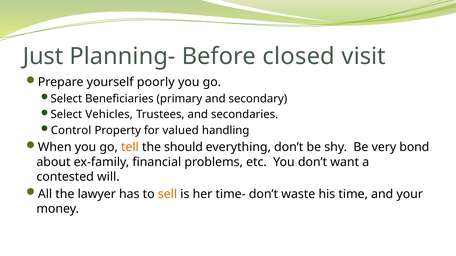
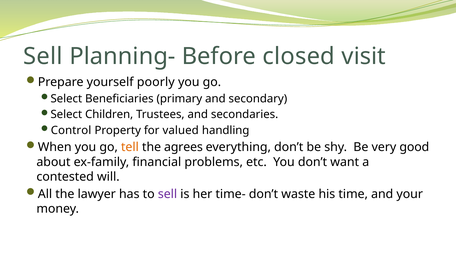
Just at (43, 56): Just -> Sell
Vehicles: Vehicles -> Children
should: should -> agrees
bond: bond -> good
sell at (167, 194) colour: orange -> purple
